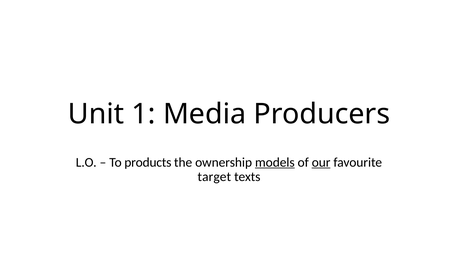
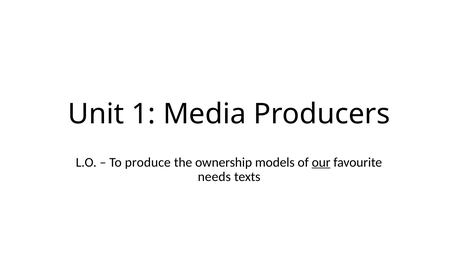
products: products -> produce
models underline: present -> none
target: target -> needs
